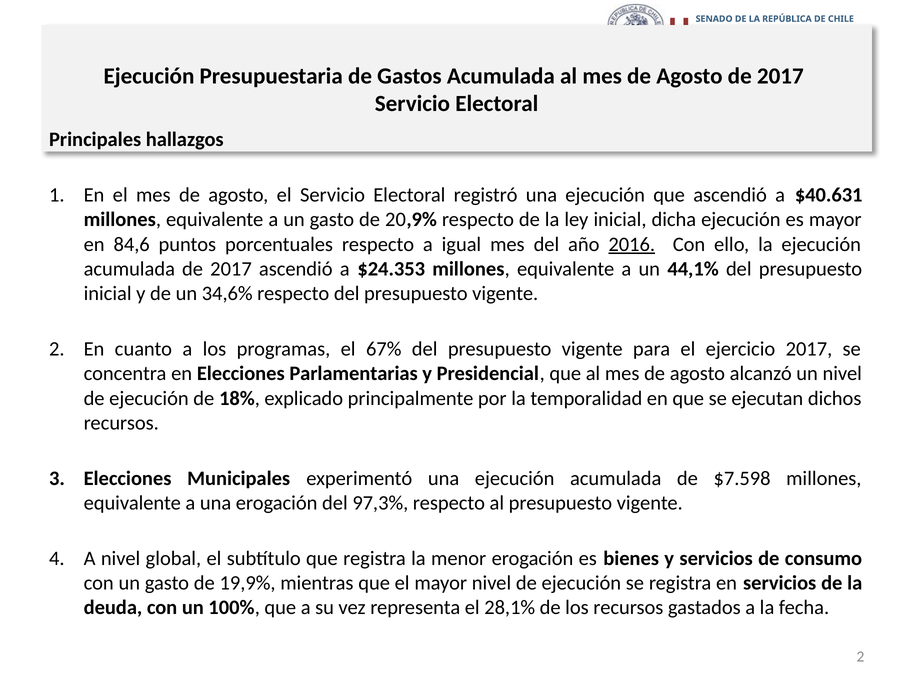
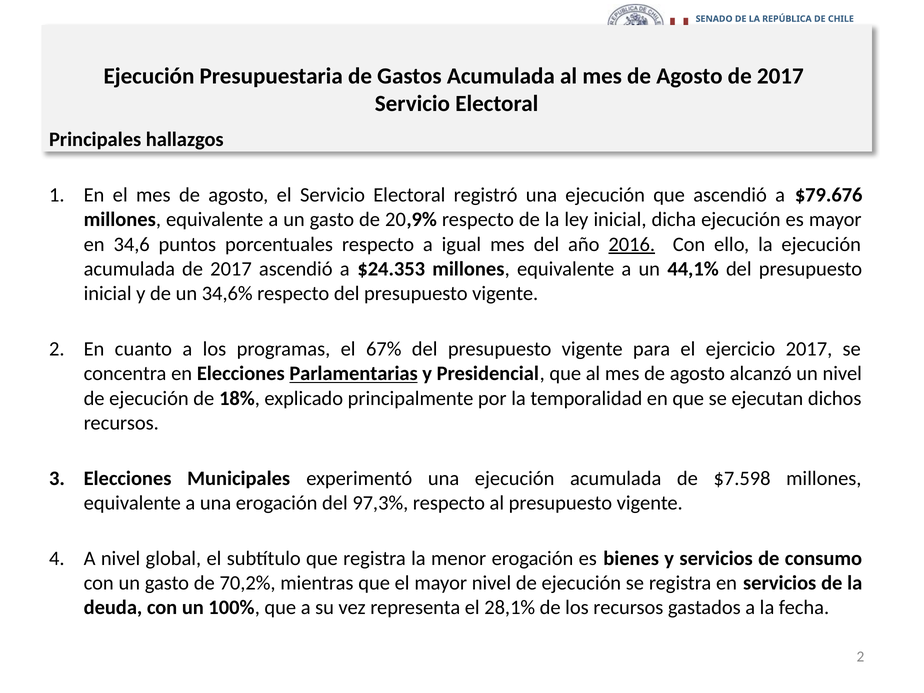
$40.631: $40.631 -> $79.676
84,6: 84,6 -> 34,6
Parlamentarias underline: none -> present
19,9%: 19,9% -> 70,2%
